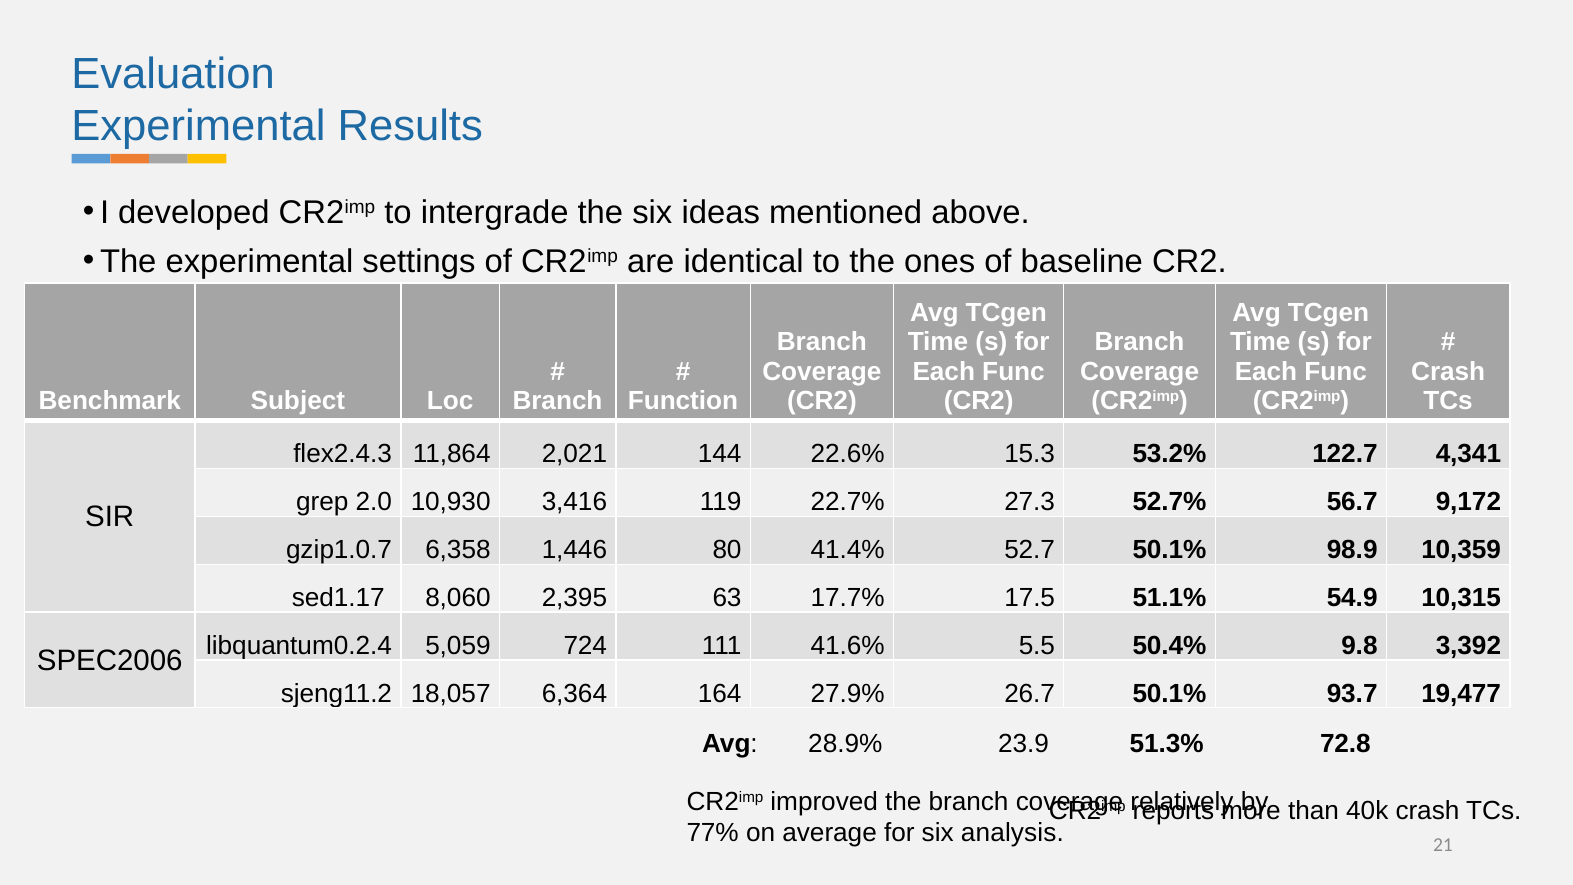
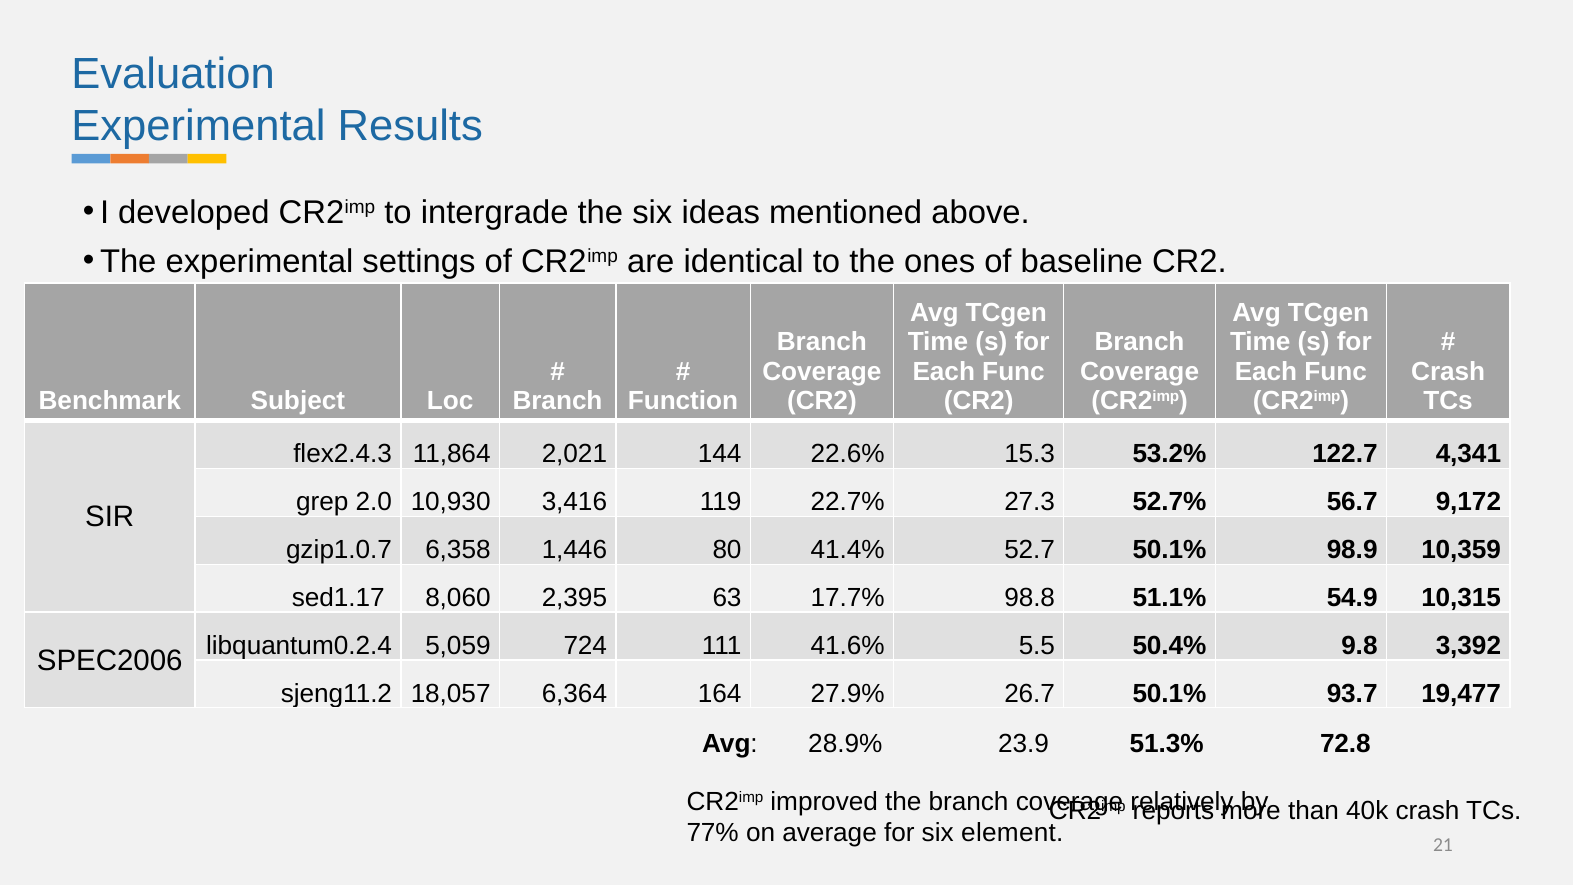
17.5: 17.5 -> 98.8
analysis: analysis -> element
